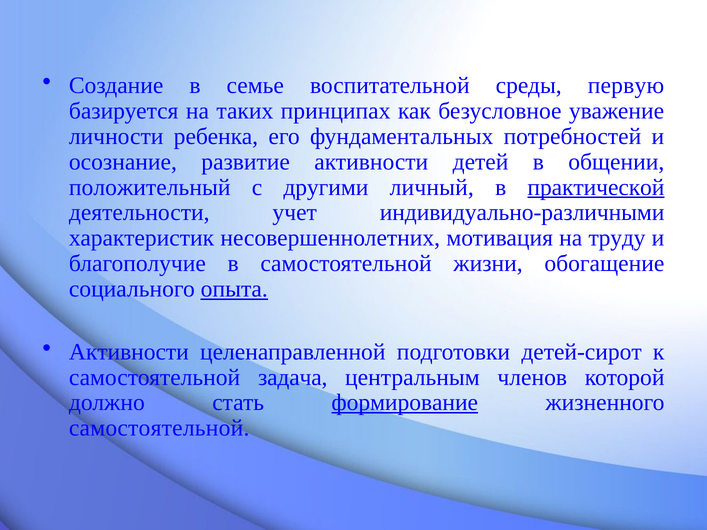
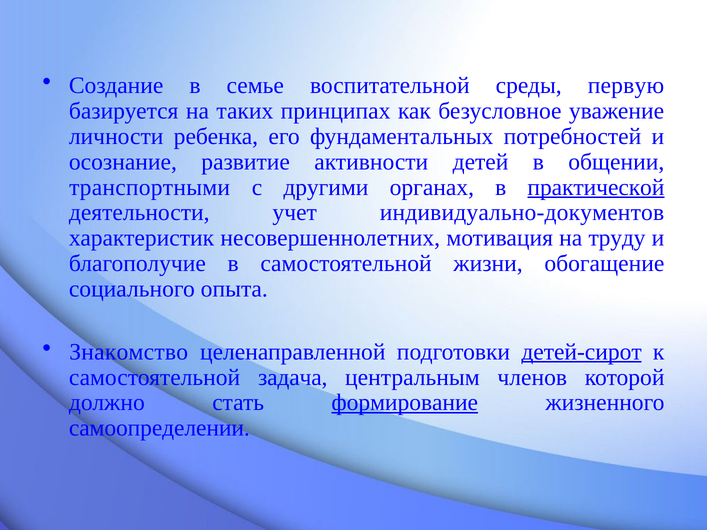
положительный: положительный -> транспортными
личный: личный -> органах
индивидуально-различными: индивидуально-различными -> индивидуально-документов
опыта underline: present -> none
Активности at (129, 352): Активности -> Знакомство
детей-сирот underline: none -> present
самостоятельной at (159, 428): самостоятельной -> самоопределении
